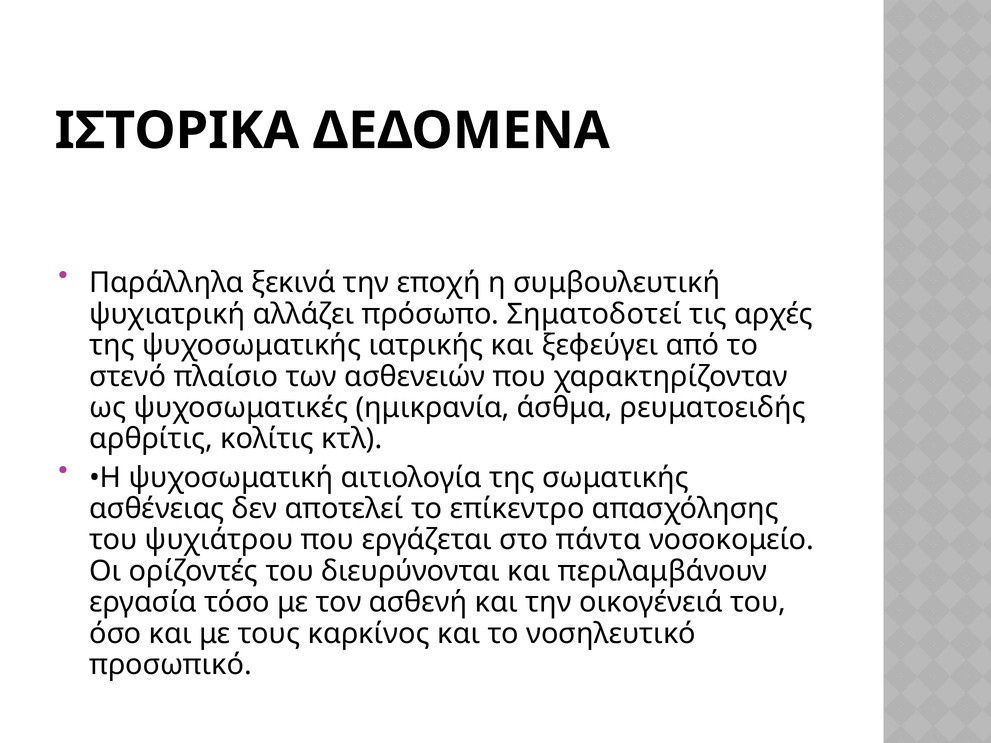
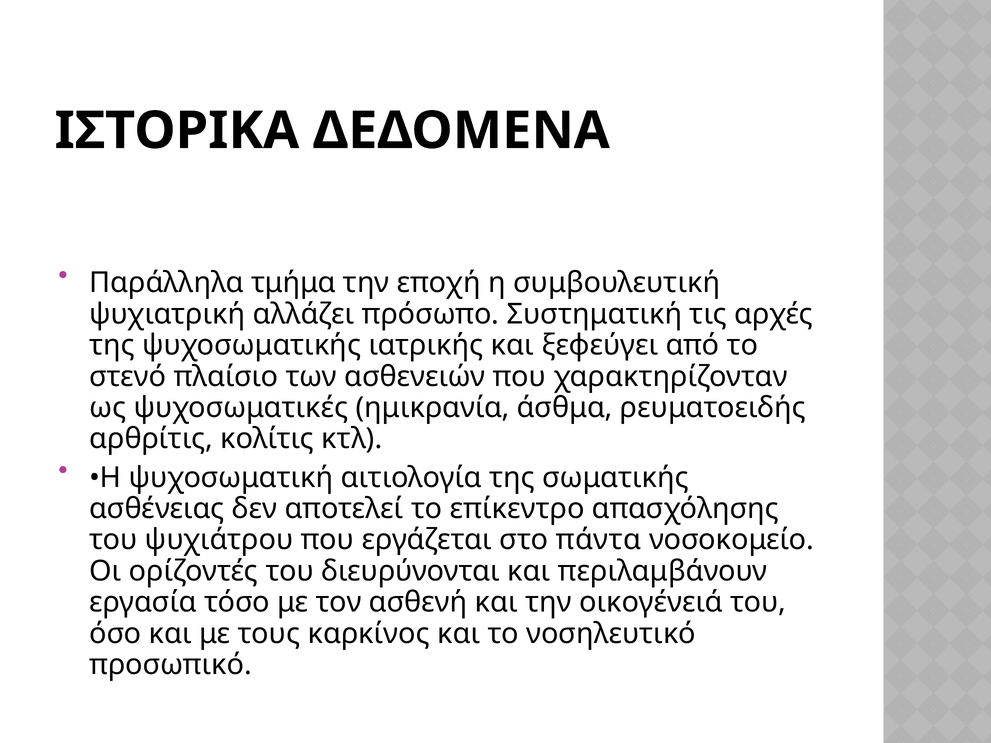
ξεκινά: ξεκινά -> τμήμα
Σηματοδοτεί: Σηματοδοτεί -> Συστηματική
